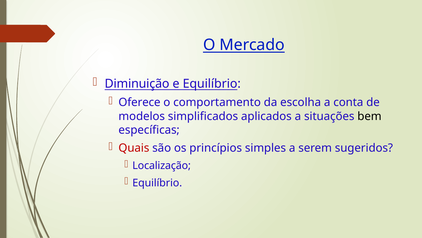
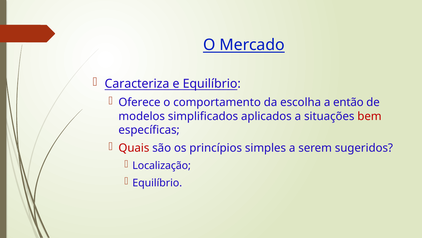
Diminuição: Diminuição -> Caracteriza
conta: conta -> então
bem colour: black -> red
